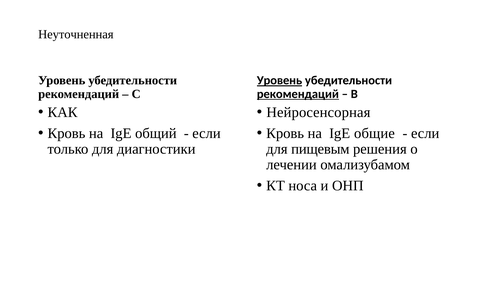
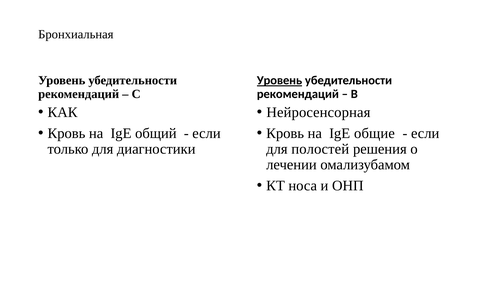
Неуточненная: Неуточненная -> Бронхиальная
рекомендаций at (298, 94) underline: present -> none
пищевым: пищевым -> полостей
